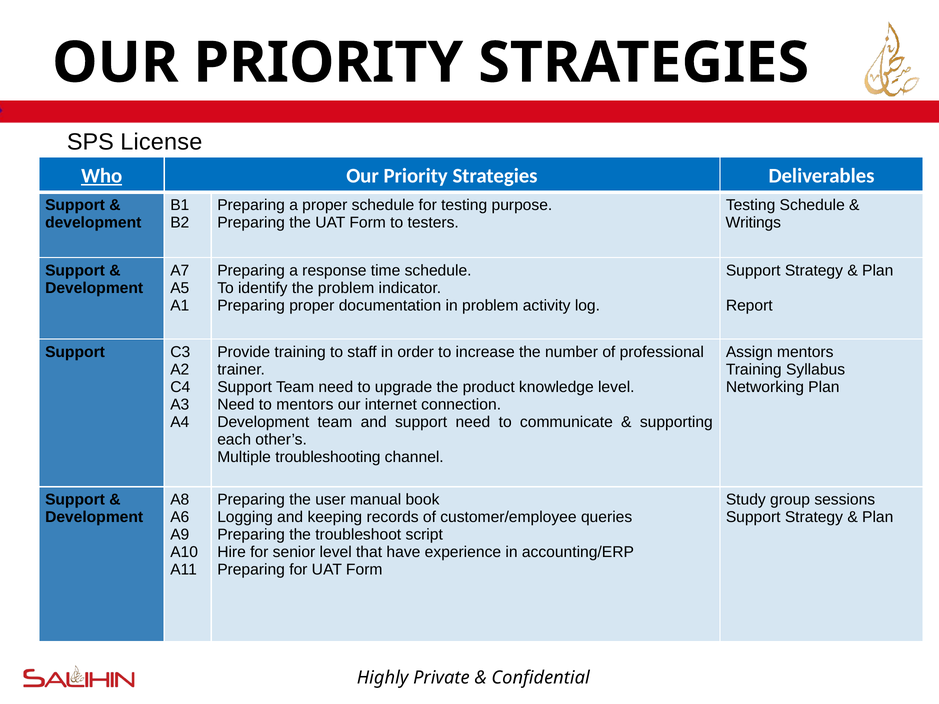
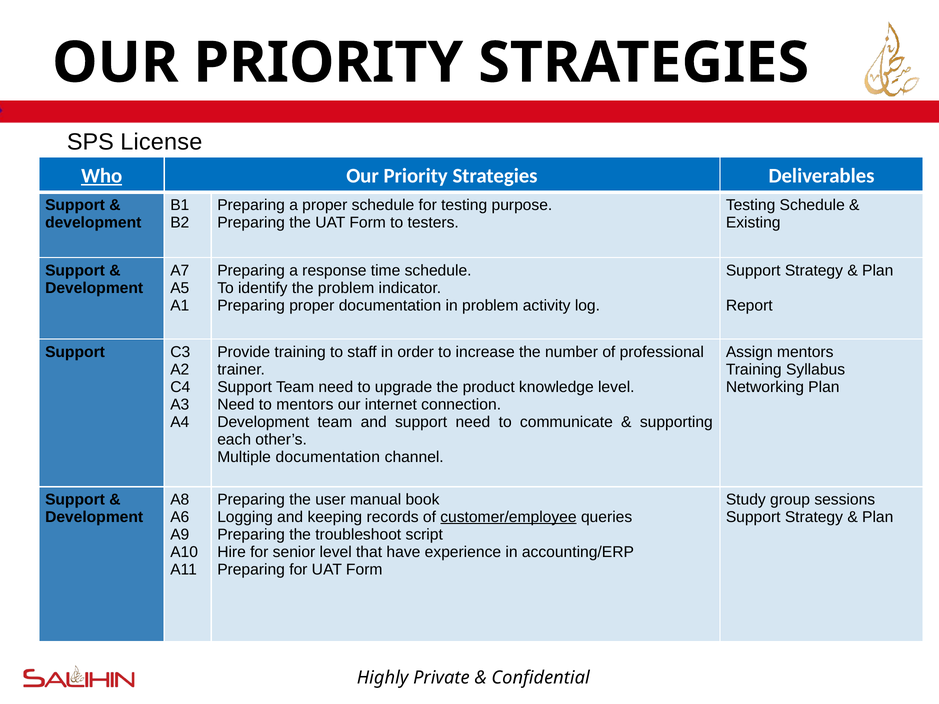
Writings: Writings -> Existing
Multiple troubleshooting: troubleshooting -> documentation
customer/employee underline: none -> present
